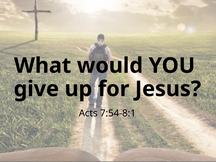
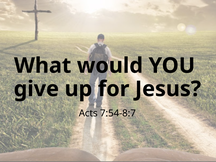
7:54-8:1: 7:54-8:1 -> 7:54-8:7
